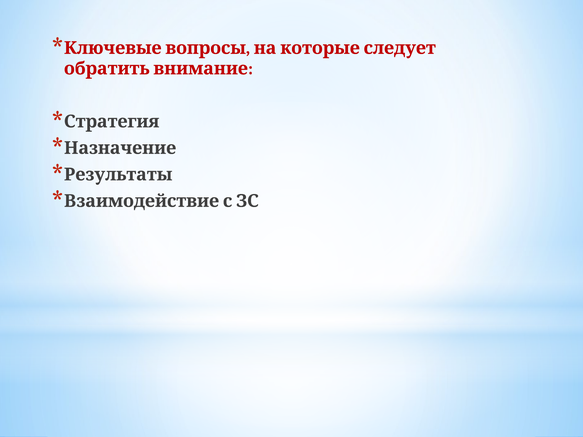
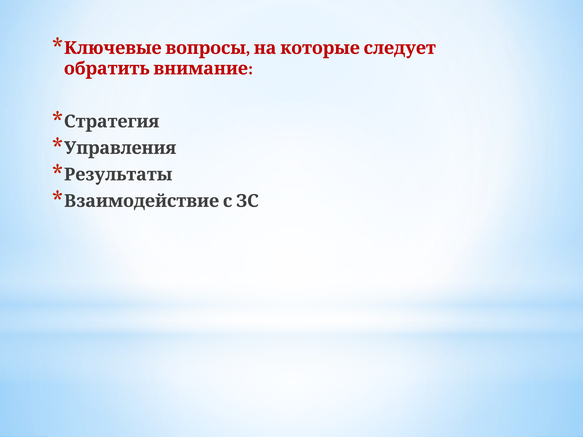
Назначение: Назначение -> Управления
